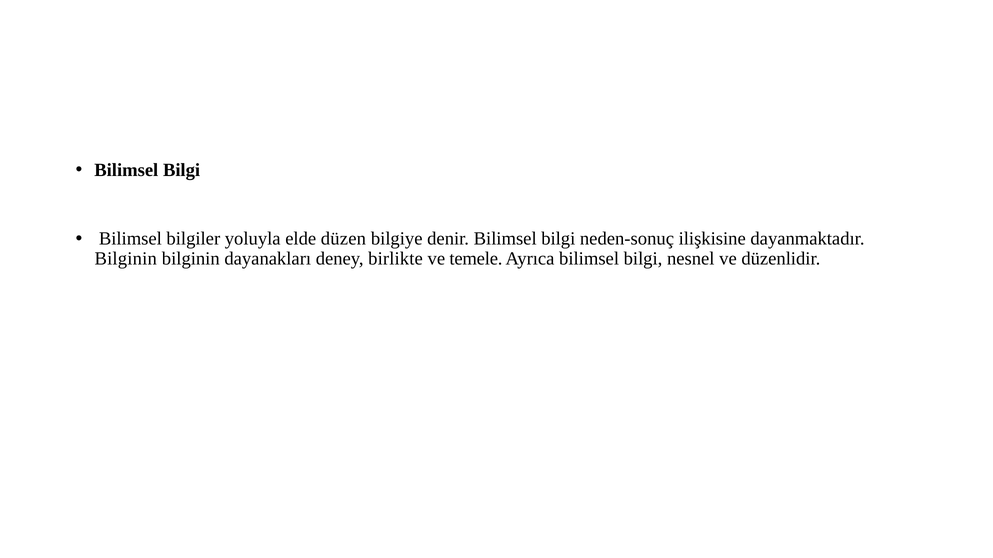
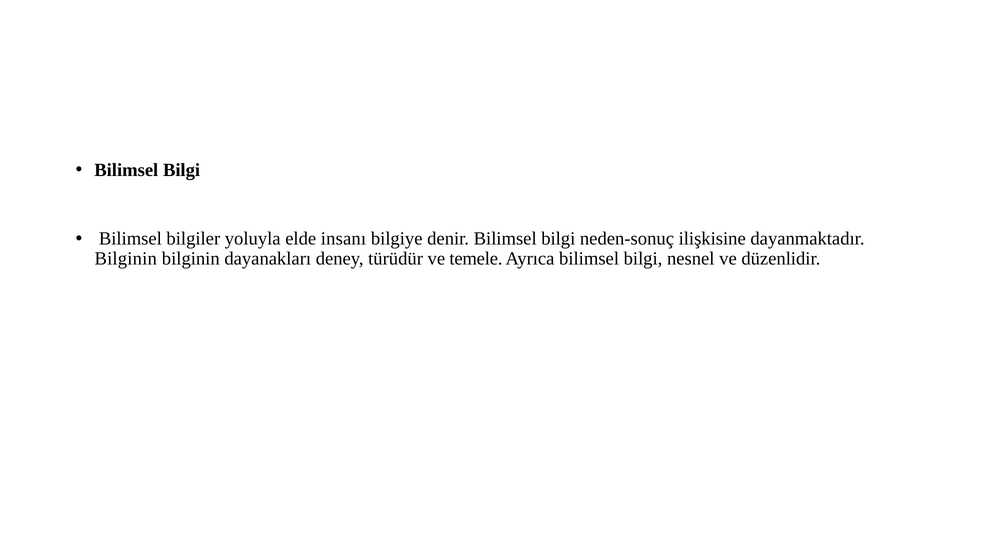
düzen: düzen -> insanı
birlikte: birlikte -> türüdür
